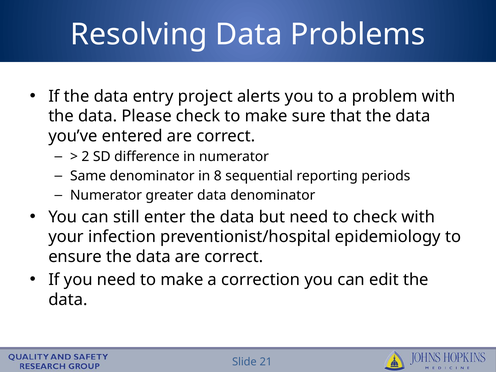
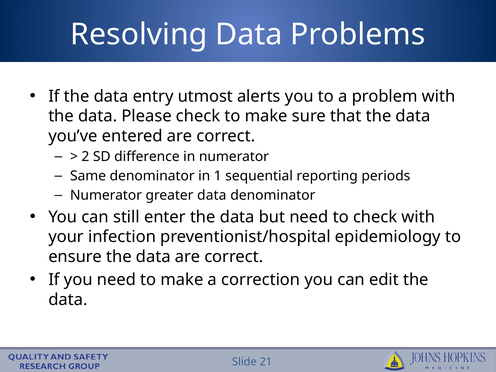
project: project -> utmost
8: 8 -> 1
